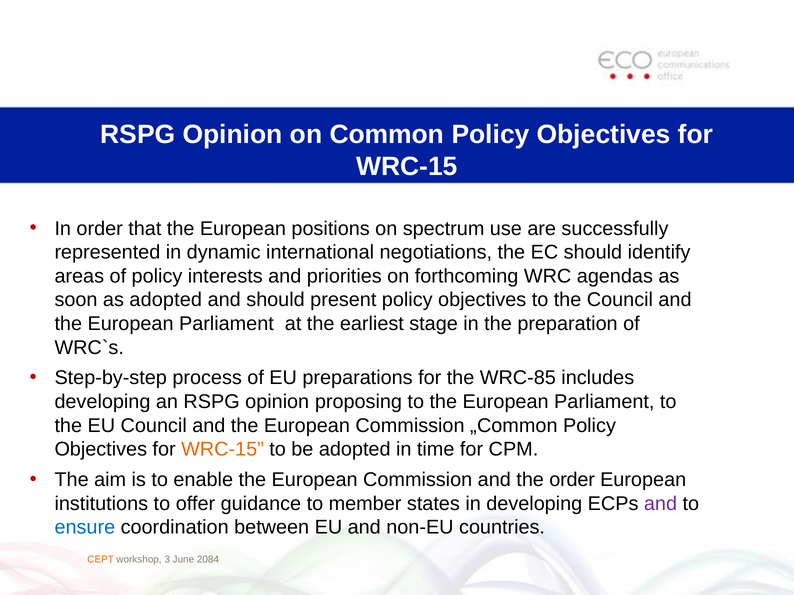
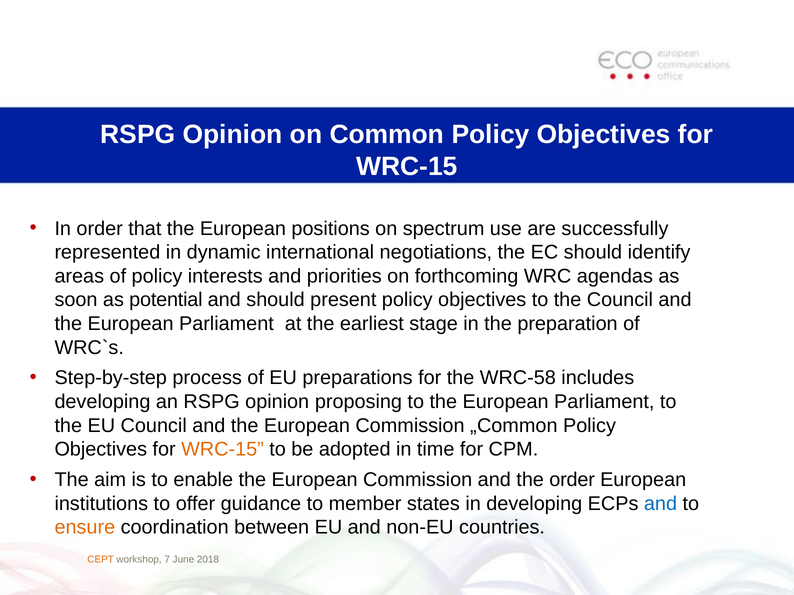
as adopted: adopted -> potential
WRC-85: WRC-85 -> WRC-58
and at (660, 504) colour: purple -> blue
ensure colour: blue -> orange
3: 3 -> 7
2084: 2084 -> 2018
